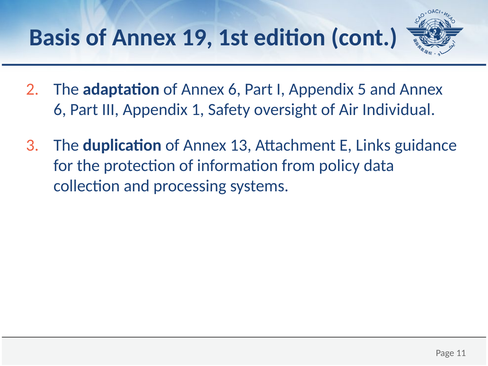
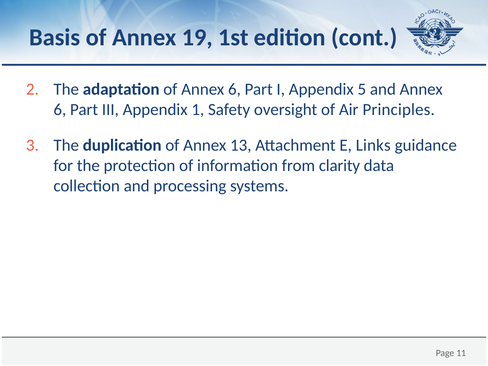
Individual: Individual -> Principles
policy: policy -> clarity
